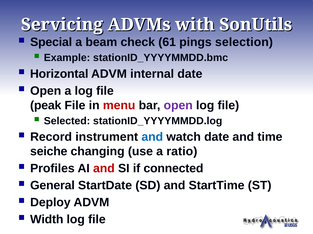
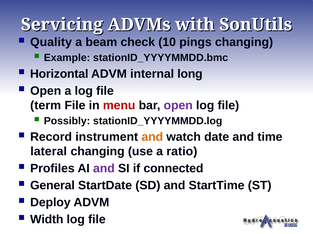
Special: Special -> Quality
61: 61 -> 10
pings selection: selection -> changing
internal date: date -> long
peak: peak -> term
Selected: Selected -> Possibly
and at (152, 137) colour: blue -> orange
seiche: seiche -> lateral
and at (104, 169) colour: red -> purple
